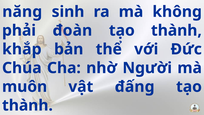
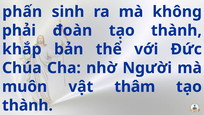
năng: năng -> phấn
đấng: đấng -> thâm
